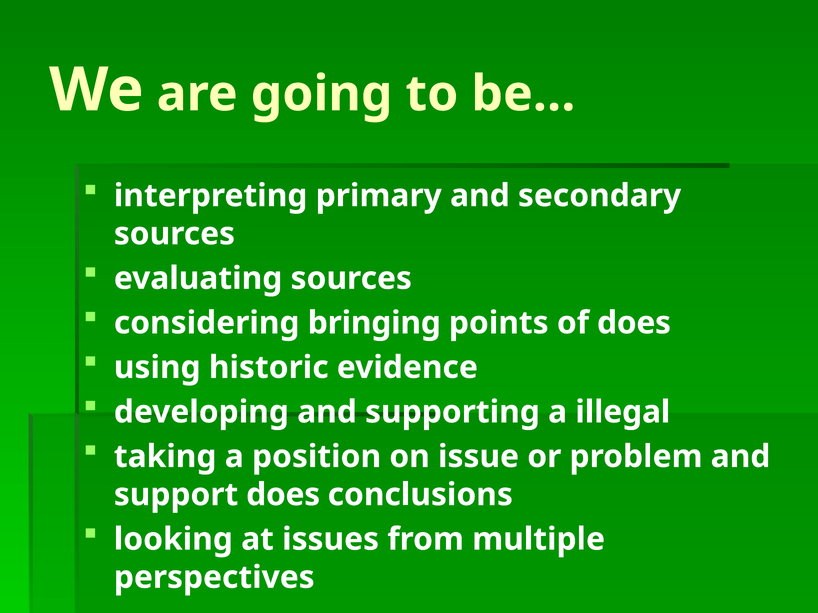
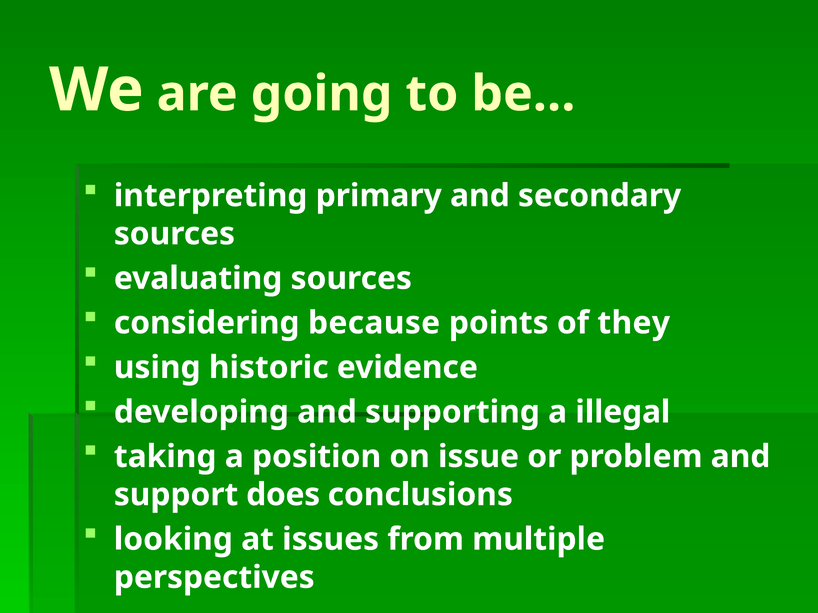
bringing: bringing -> because
of does: does -> they
